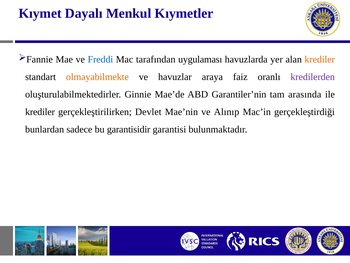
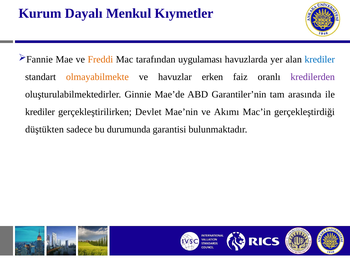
Kıymet: Kıymet -> Kurum
Freddi colour: blue -> orange
krediler at (320, 59) colour: orange -> blue
araya: araya -> erken
Alınıp: Alınıp -> Akımı
bunlardan: bunlardan -> düştükten
garantisidir: garantisidir -> durumunda
